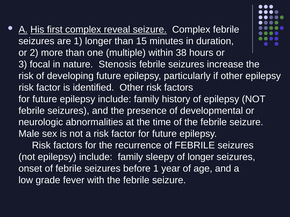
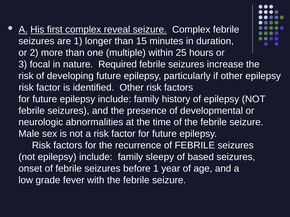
38: 38 -> 25
Stenosis: Stenosis -> Required
of longer: longer -> based
